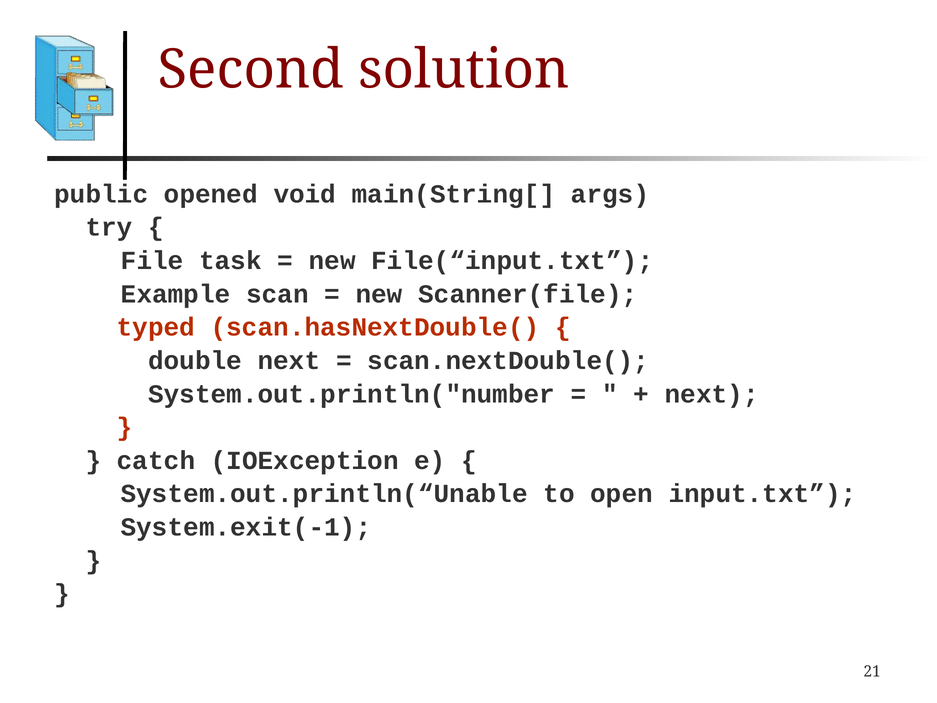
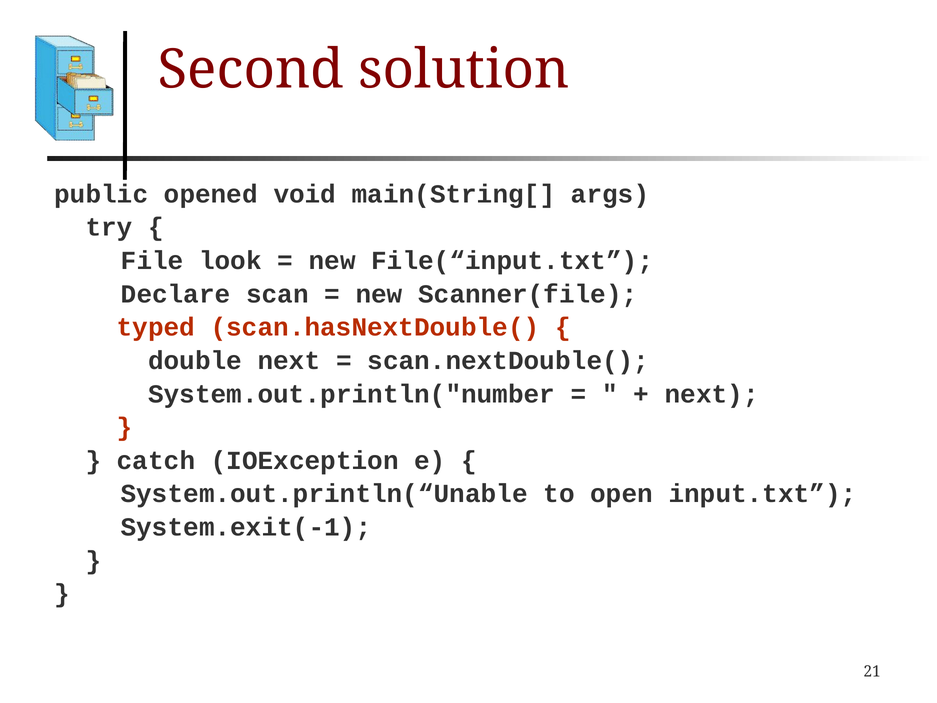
task: task -> look
Example: Example -> Declare
